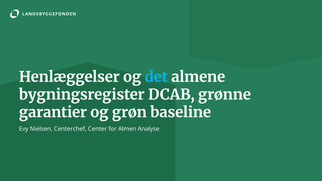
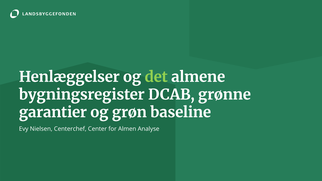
det colour: light blue -> light green
